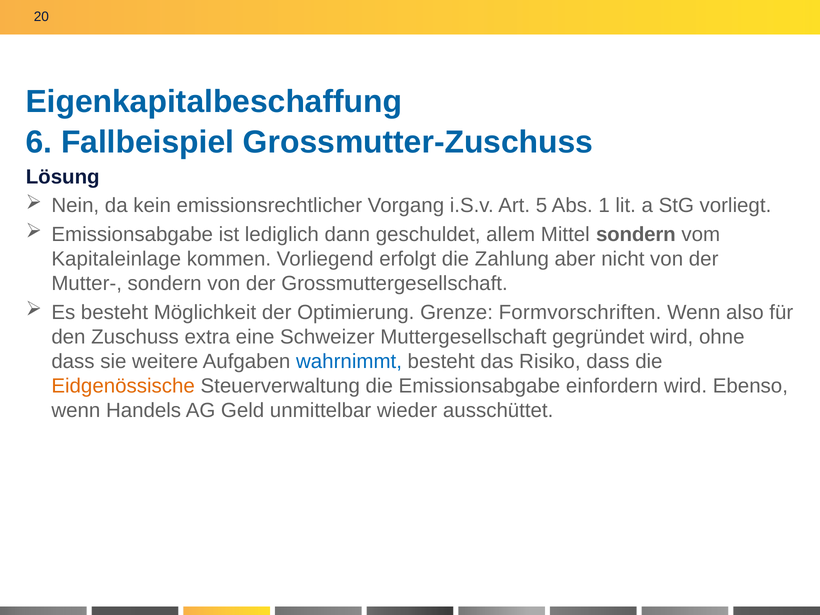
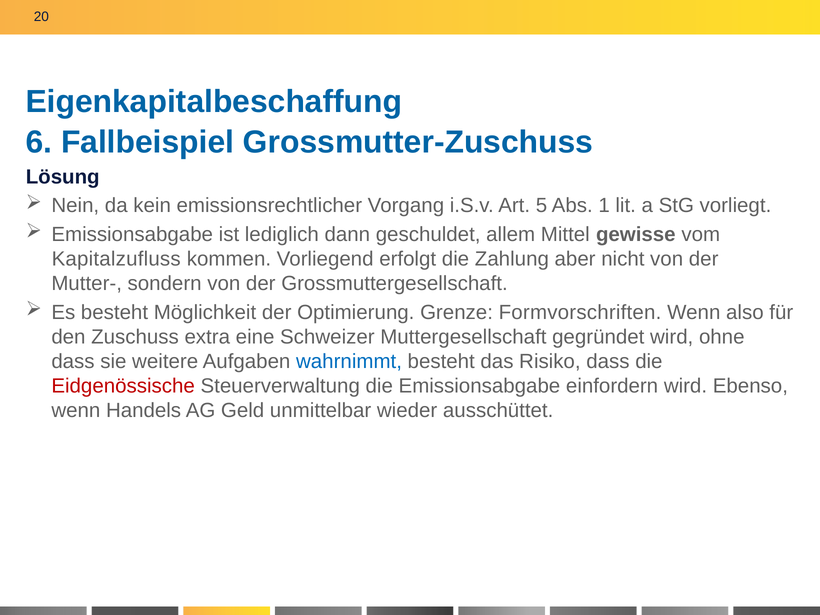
Mittel sondern: sondern -> gewisse
Kapitaleinlage: Kapitaleinlage -> Kapitalzufluss
Eidgenössische colour: orange -> red
